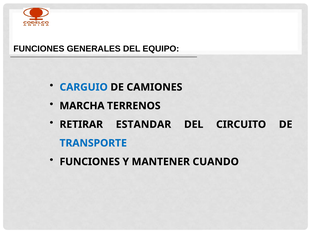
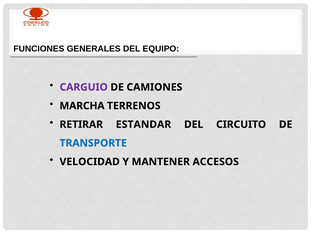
CARGUIO colour: blue -> purple
FUNCIONES at (90, 162): FUNCIONES -> VELOCIDAD
CUANDO: CUANDO -> ACCESOS
